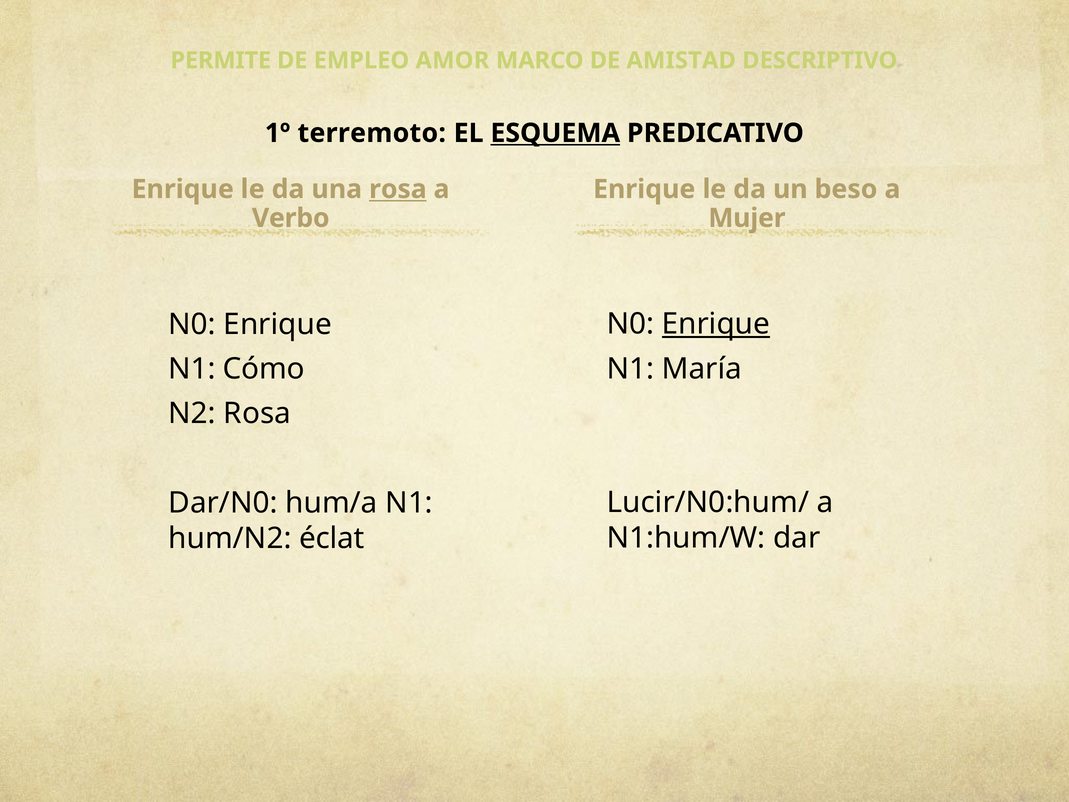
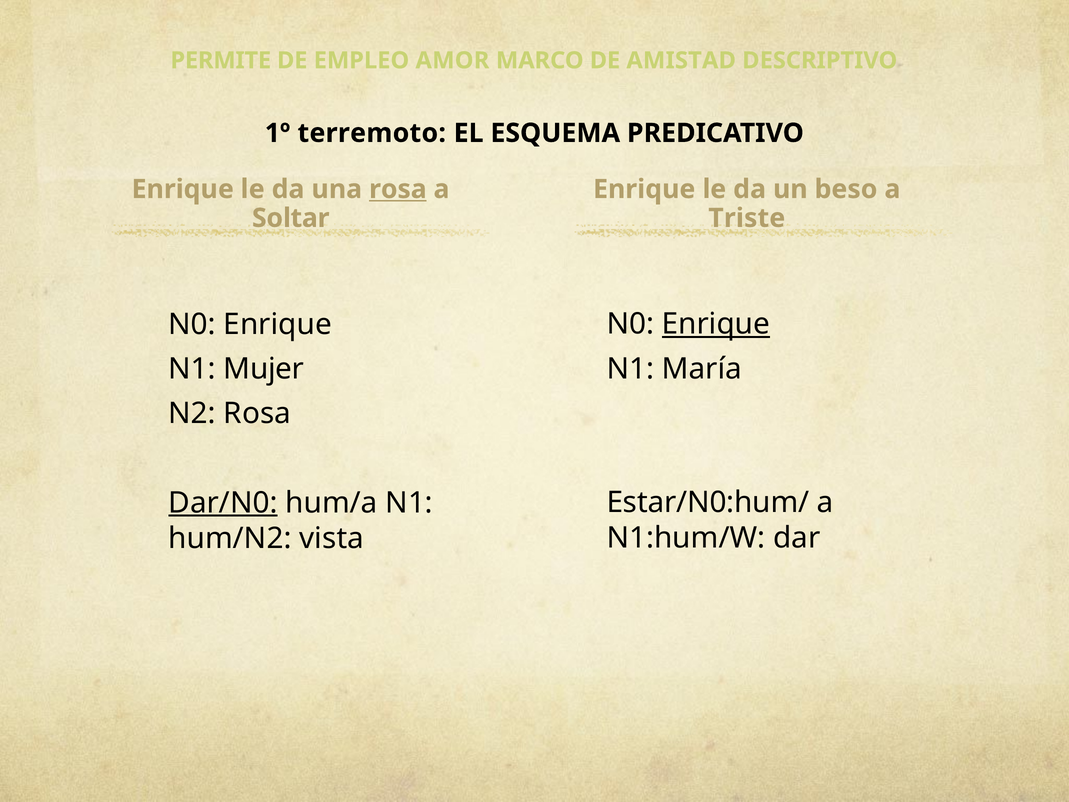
ESQUEMA underline: present -> none
Verbo: Verbo -> Soltar
Mujer: Mujer -> Triste
Cómo: Cómo -> Mujer
Lucir/N0:hum/: Lucir/N0:hum/ -> Estar/N0:hum/
Dar/N0 underline: none -> present
éclat: éclat -> vista
